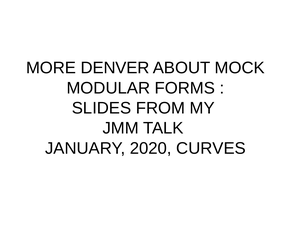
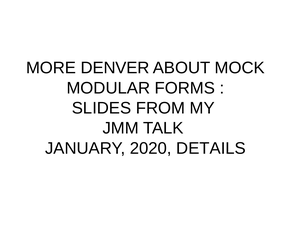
CURVES: CURVES -> DETAILS
